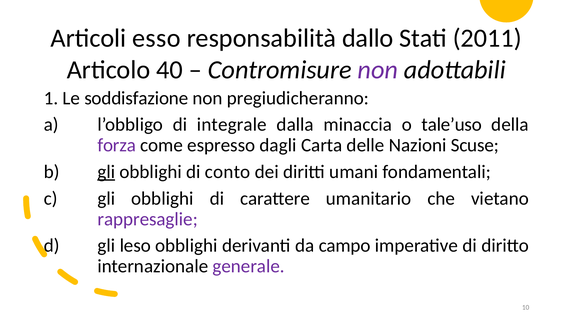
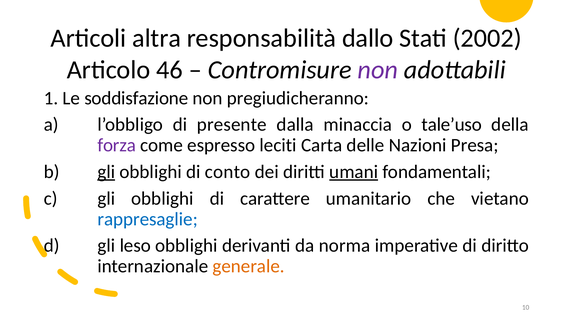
esso: esso -> altra
2011: 2011 -> 2002
40: 40 -> 46
integrale: integrale -> presente
dagli: dagli -> leciti
Scuse: Scuse -> Presa
umani underline: none -> present
rappresaglie colour: purple -> blue
campo: campo -> norma
generale colour: purple -> orange
